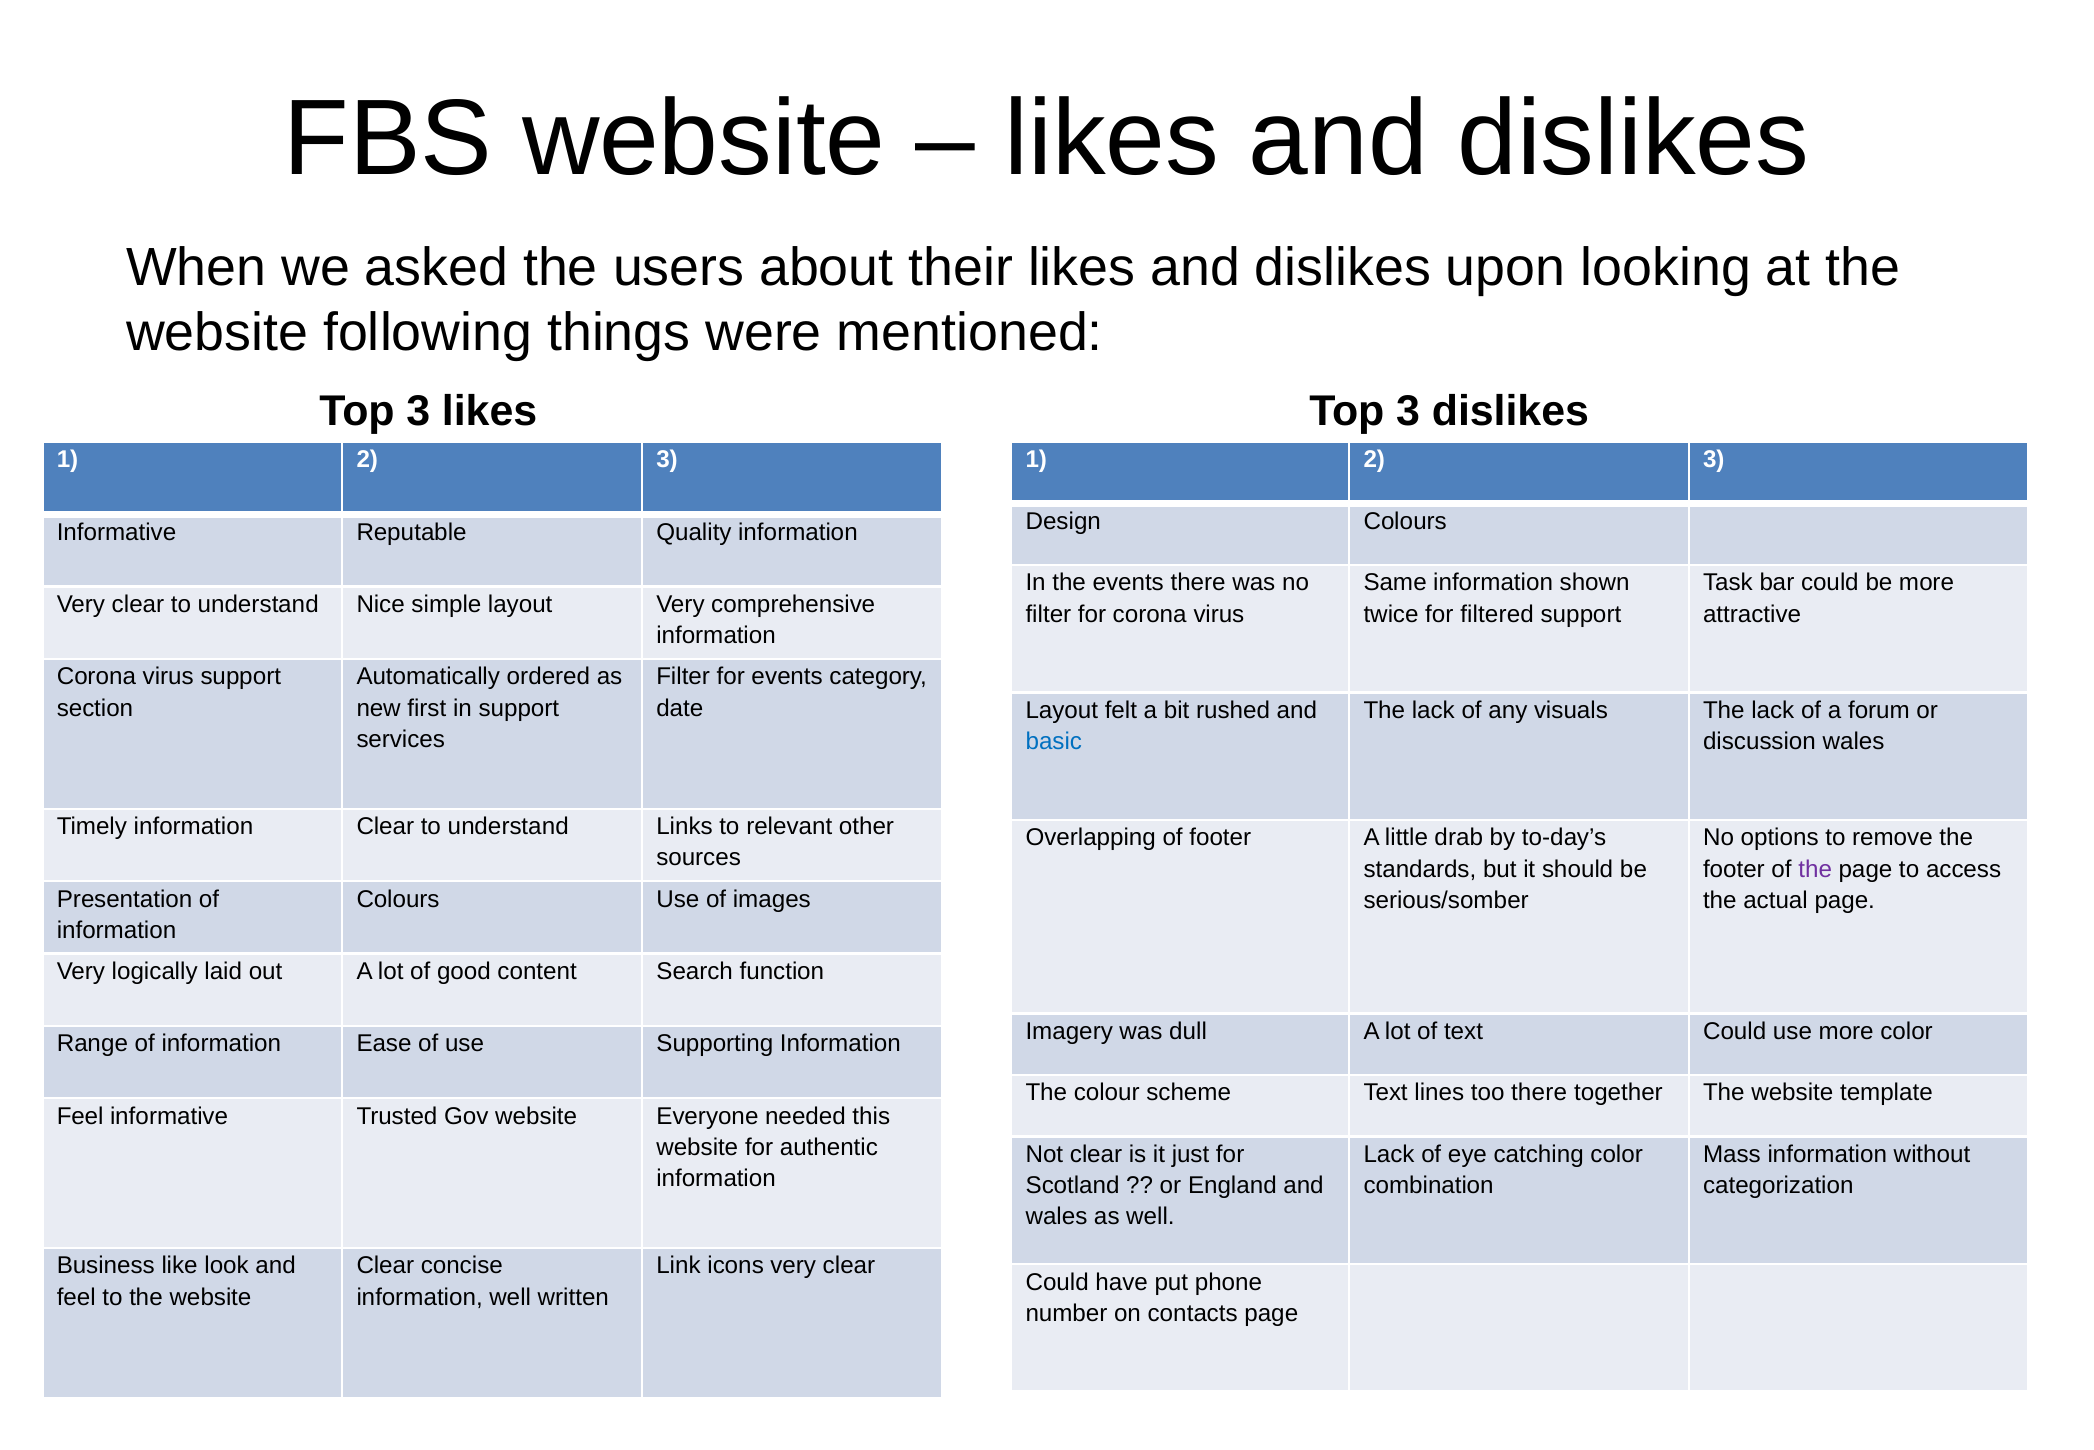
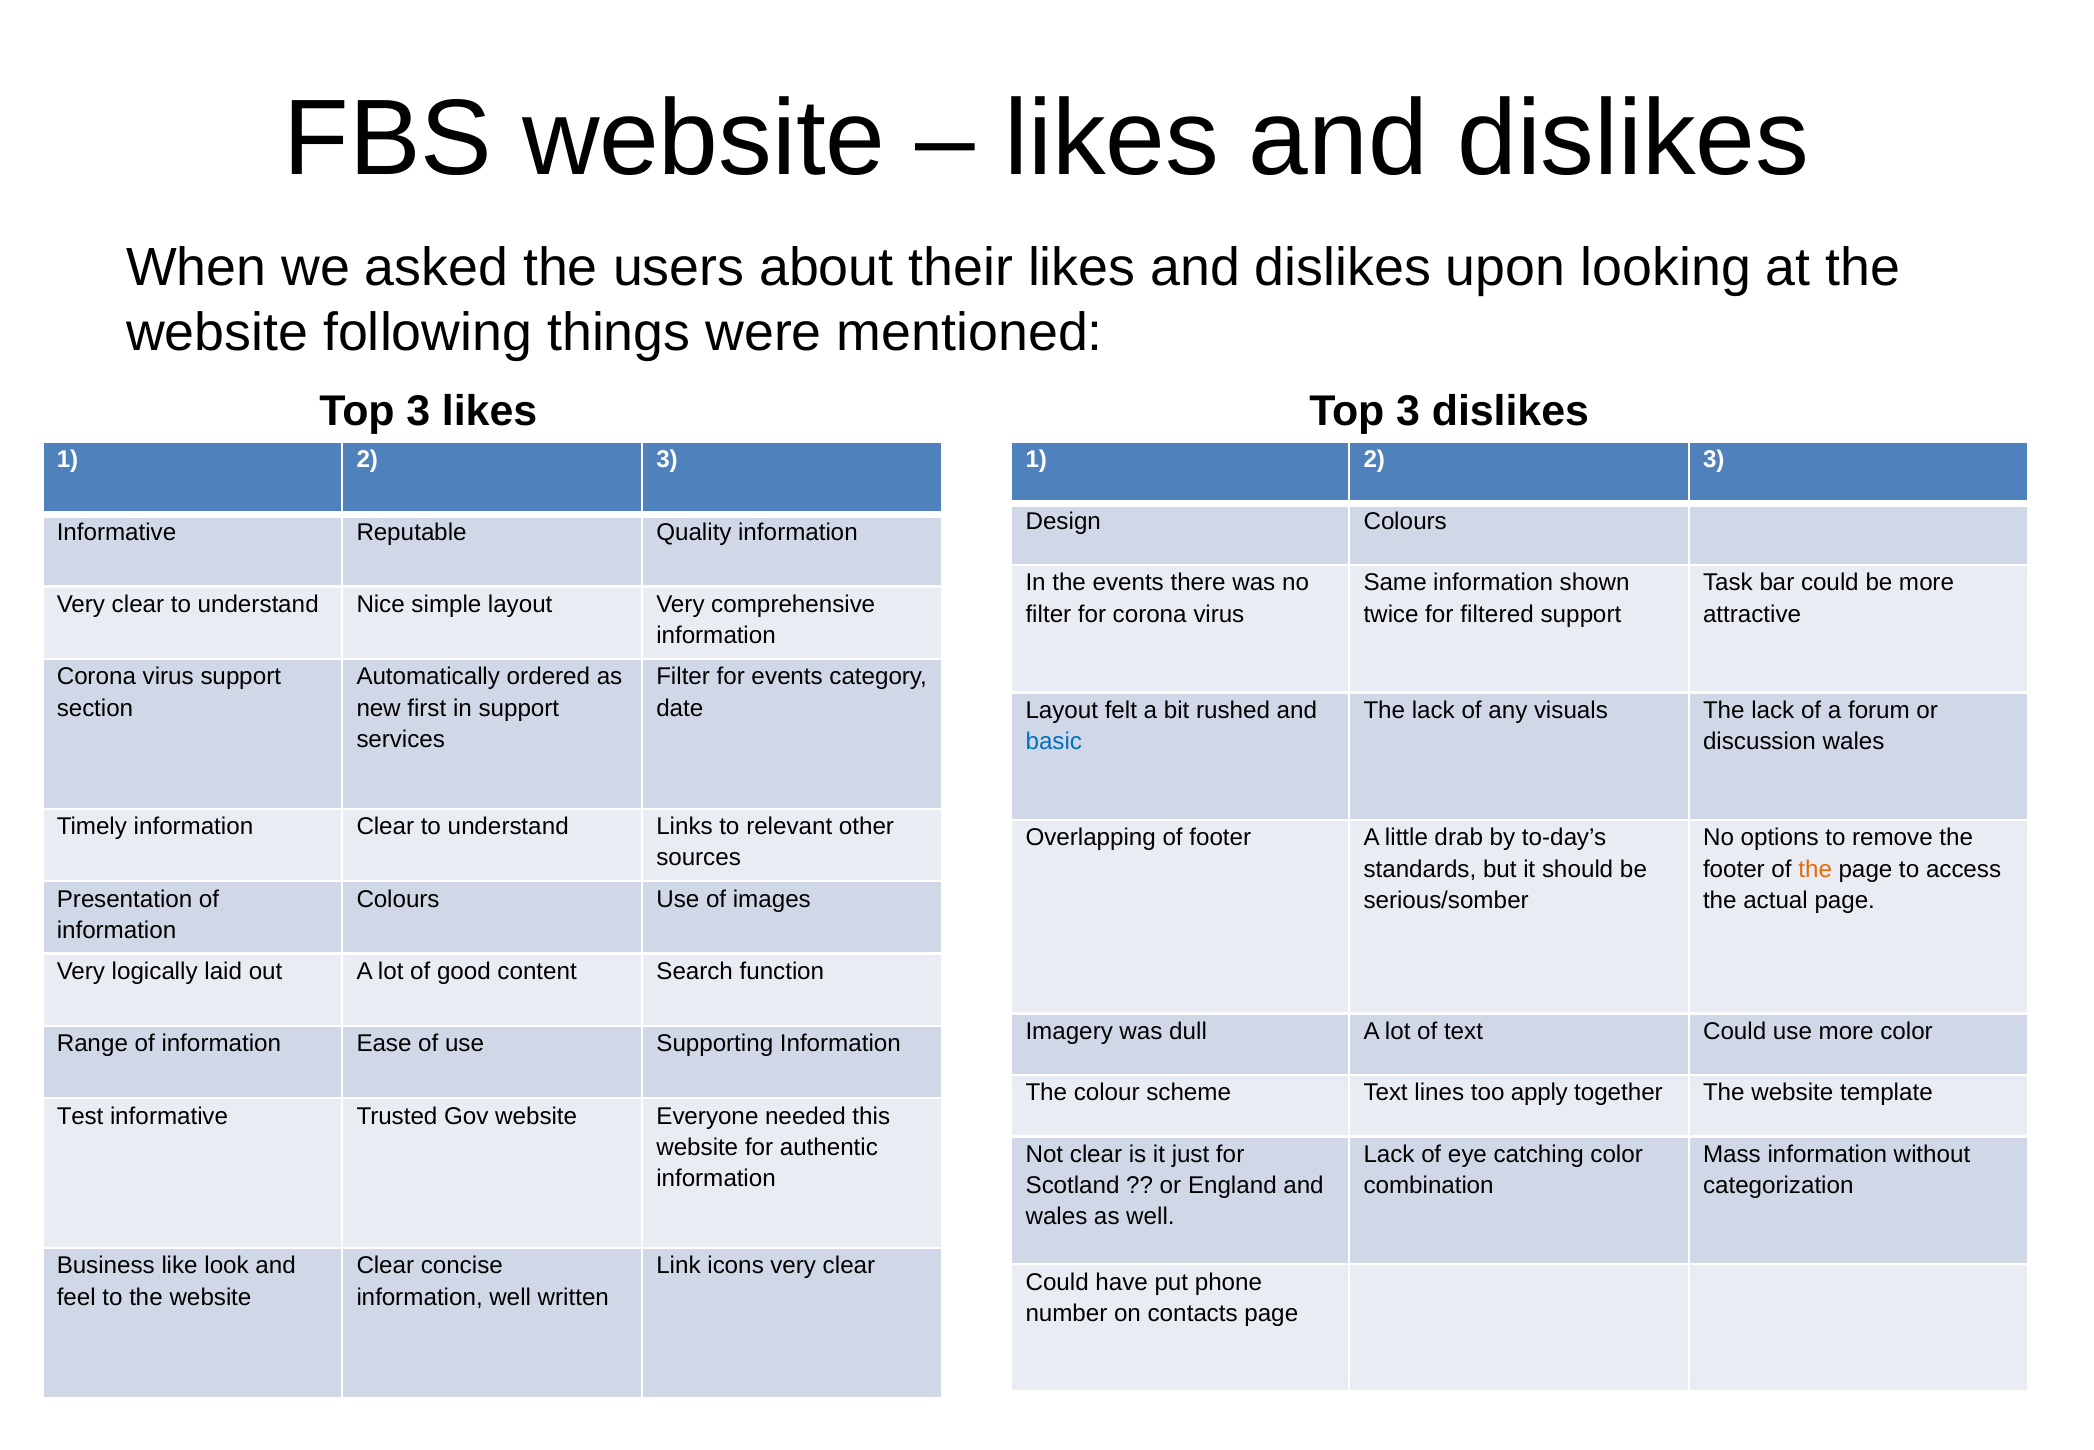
the at (1815, 869) colour: purple -> orange
too there: there -> apply
Feel at (80, 1116): Feel -> Test
